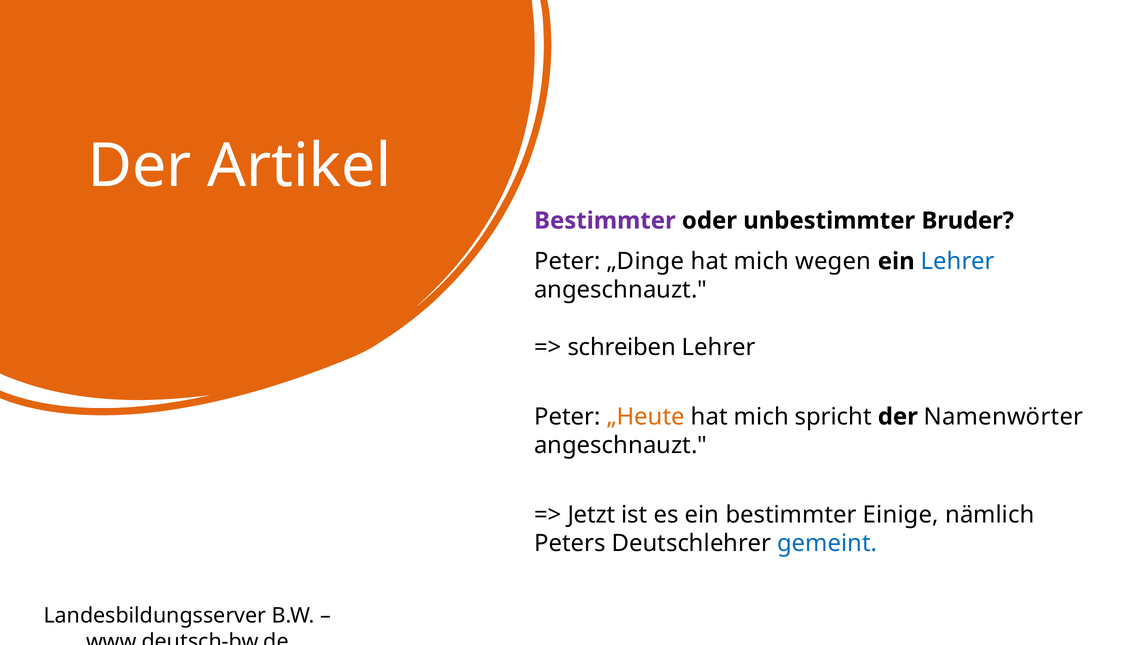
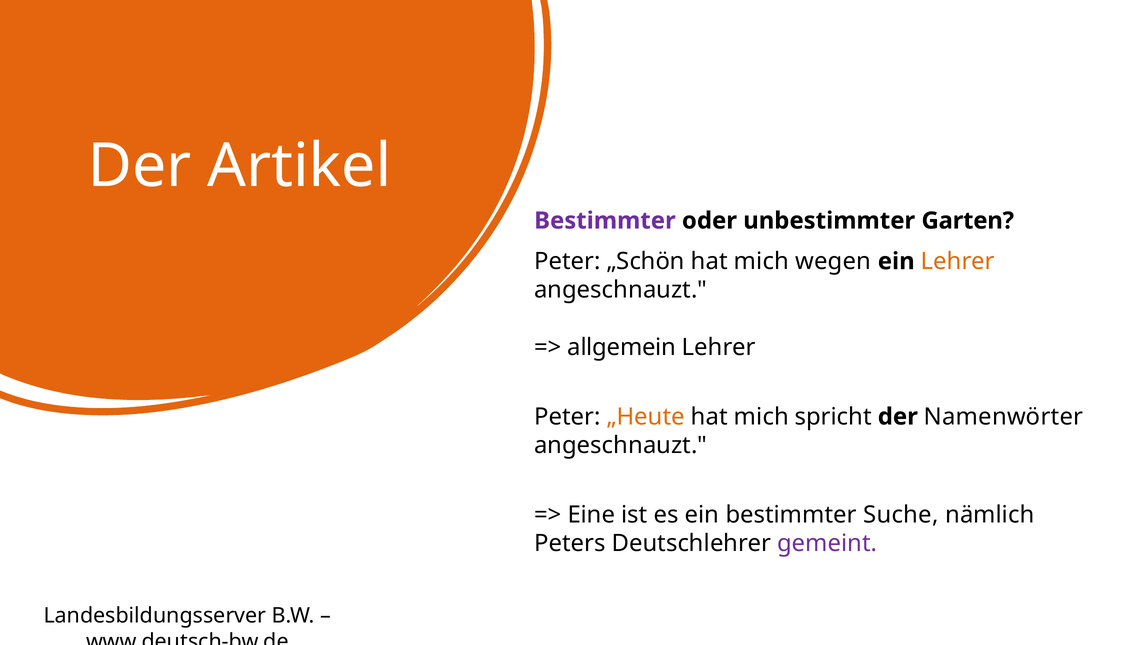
Bruder: Bruder -> Garten
„Dinge: „Dinge -> „Schön
Lehrer at (958, 261) colour: blue -> orange
schreiben: schreiben -> allgemein
Jetzt: Jetzt -> Eine
Einige: Einige -> Suche
gemeint colour: blue -> purple
